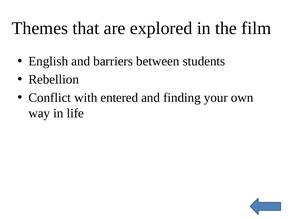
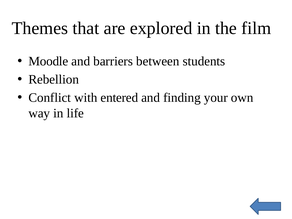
English: English -> Moodle
